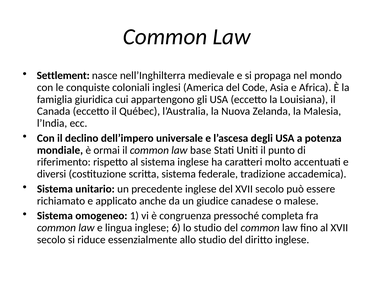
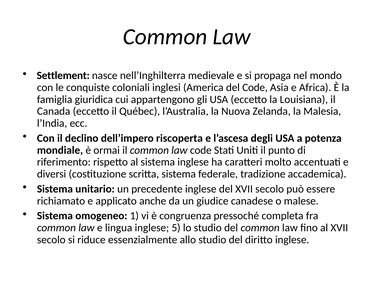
universale: universale -> riscoperta
law base: base -> code
6: 6 -> 5
